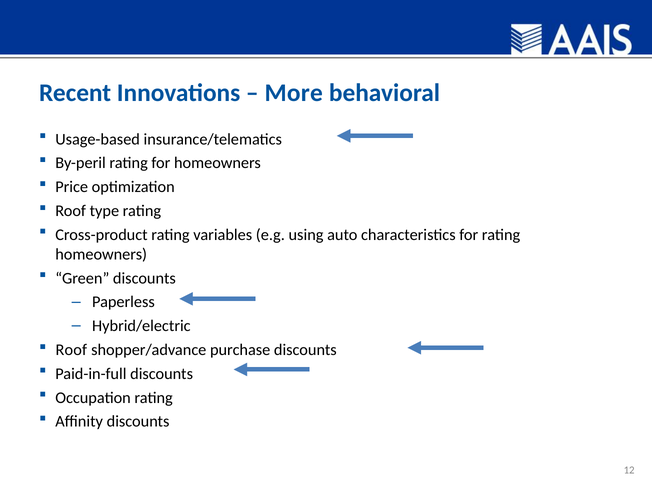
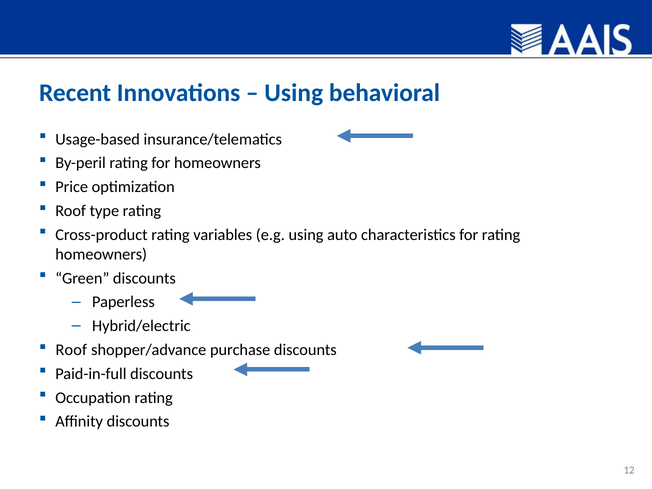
More at (294, 93): More -> Using
